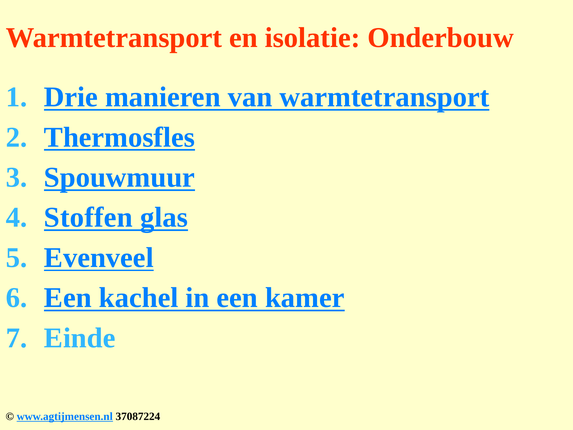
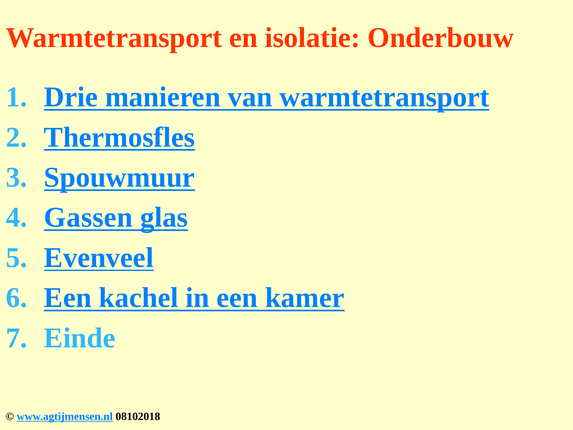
Stoffen: Stoffen -> Gassen
37087224: 37087224 -> 08102018
